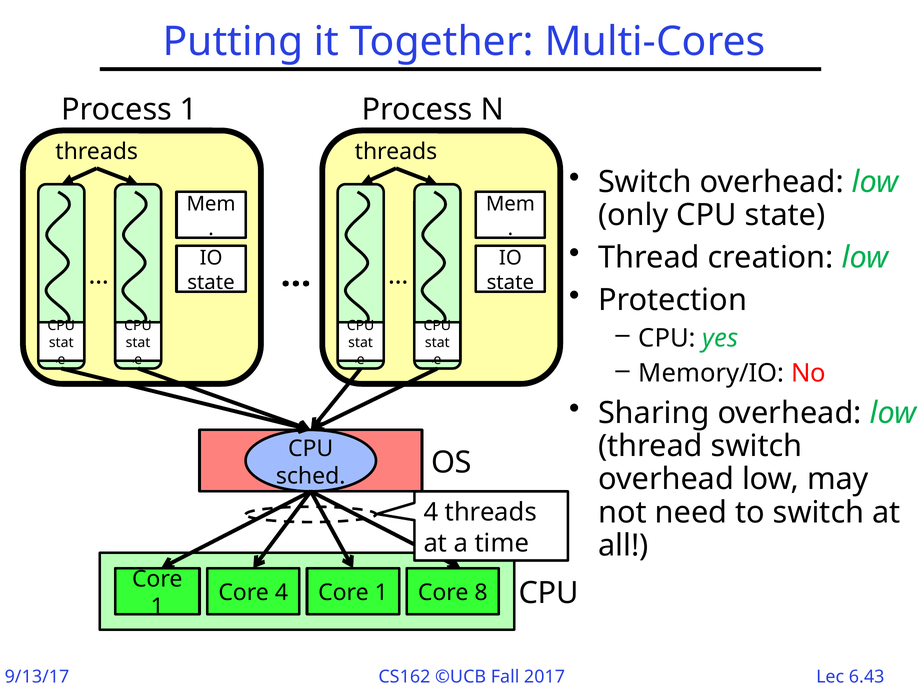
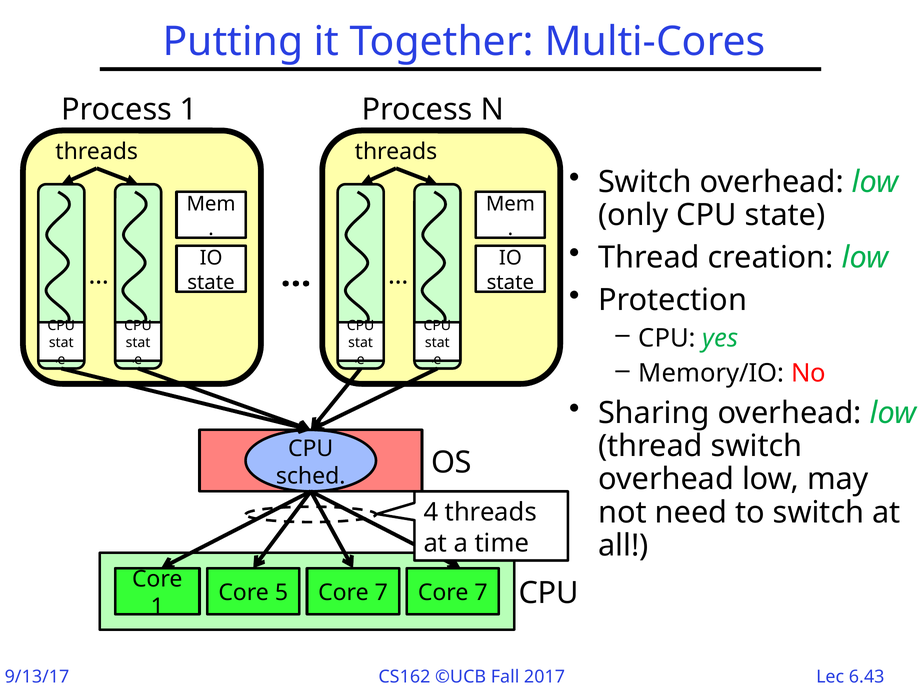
Core 4: 4 -> 5
1 at (381, 593): 1 -> 7
8 at (481, 593): 8 -> 7
